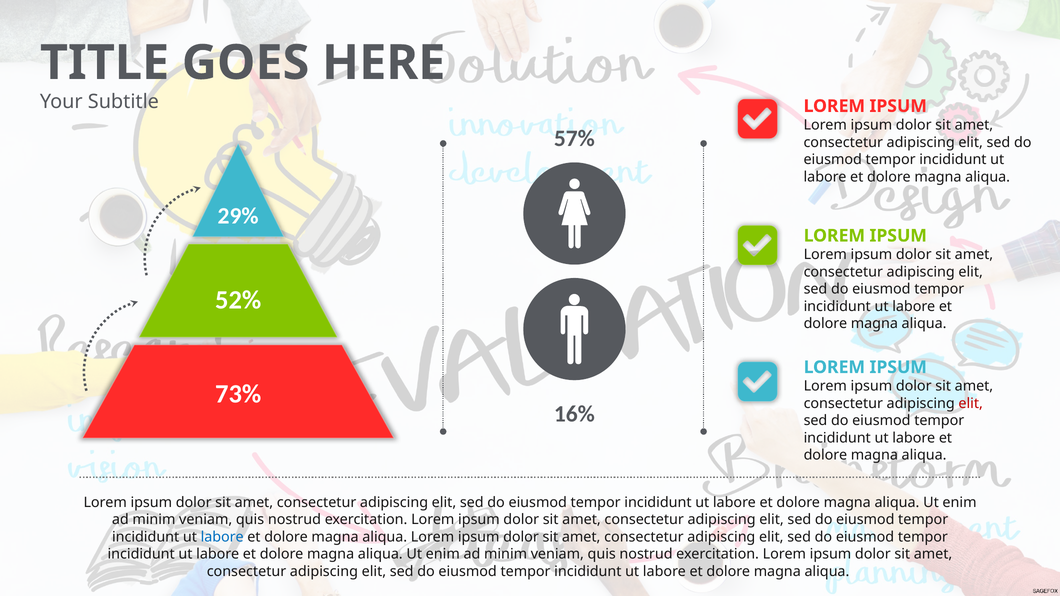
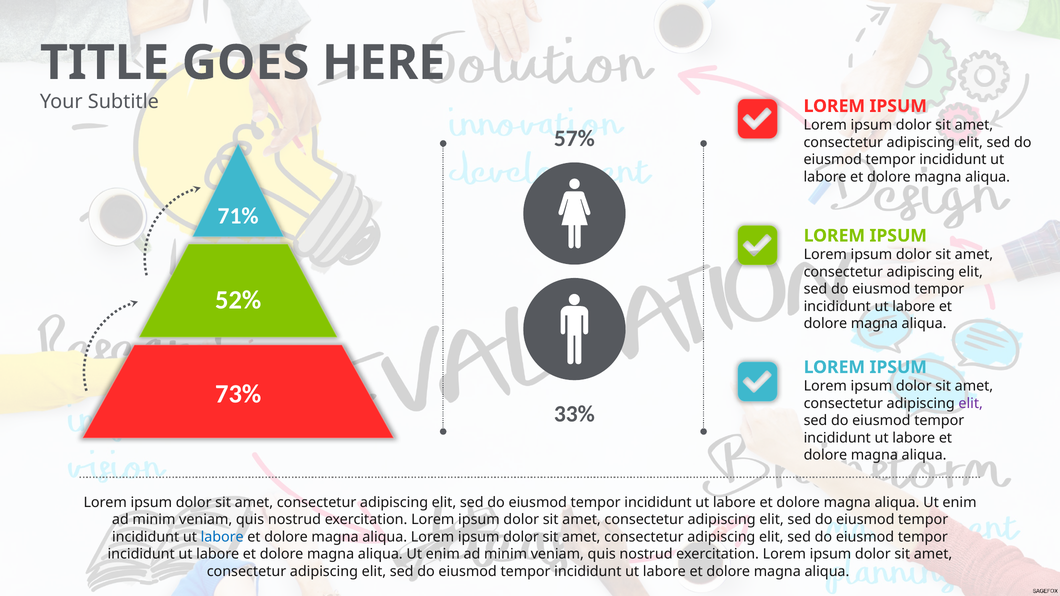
29%: 29% -> 71%
elit at (971, 404) colour: red -> purple
16%: 16% -> 33%
